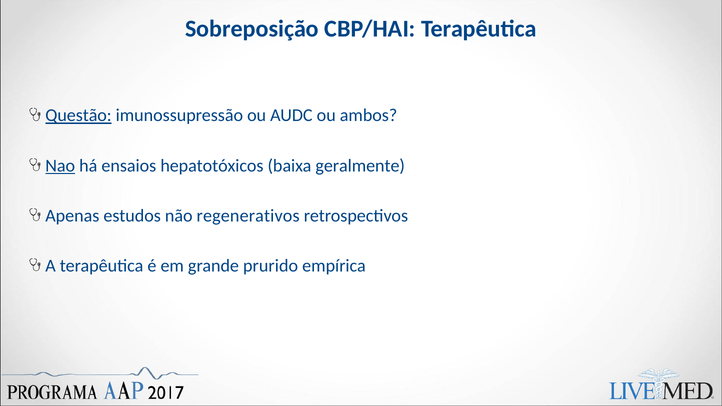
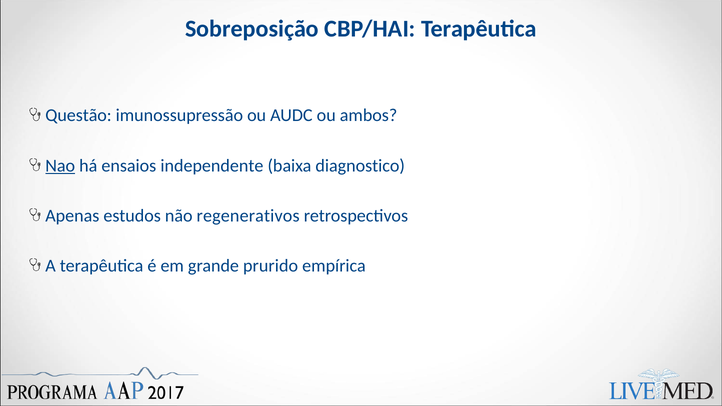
Questão underline: present -> none
hepatotóxicos: hepatotóxicos -> independente
geralmente: geralmente -> diagnostico
